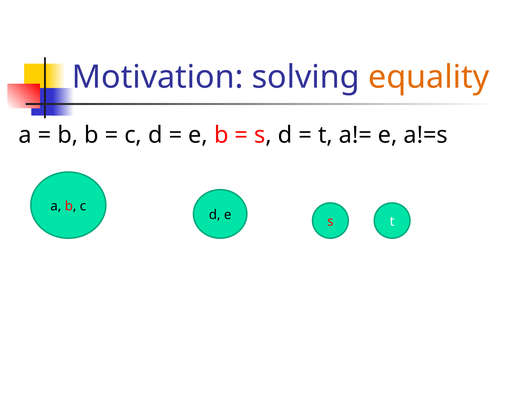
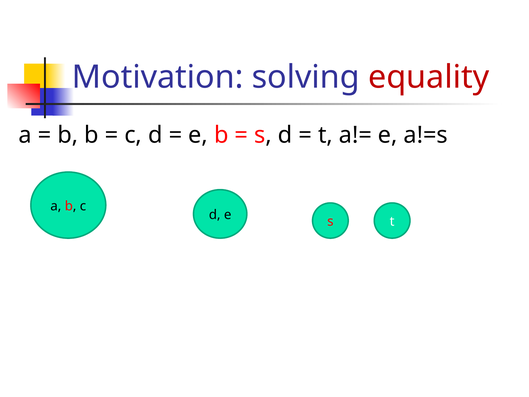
equality colour: orange -> red
